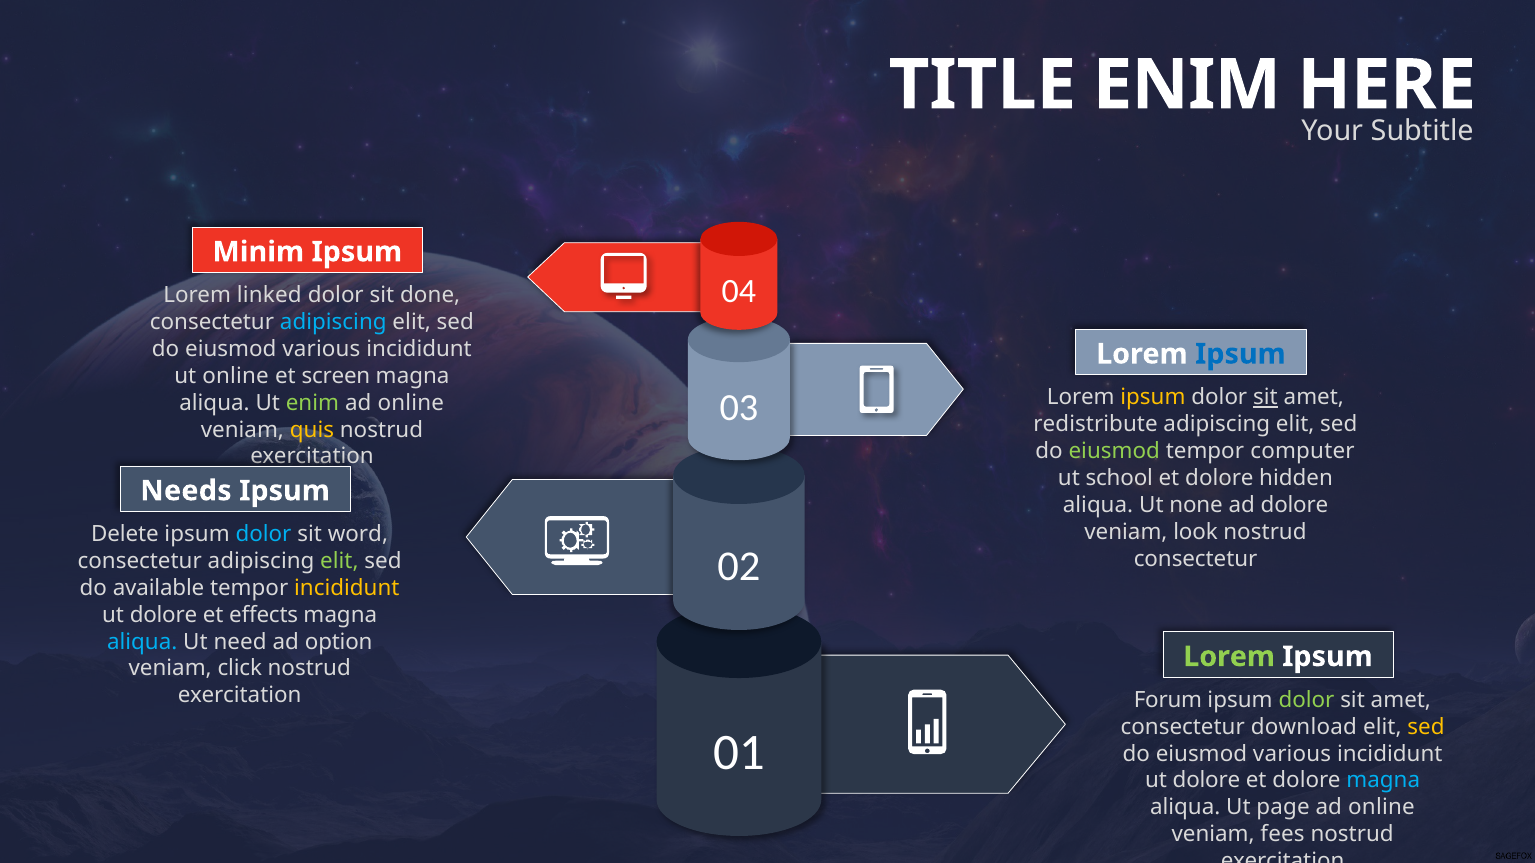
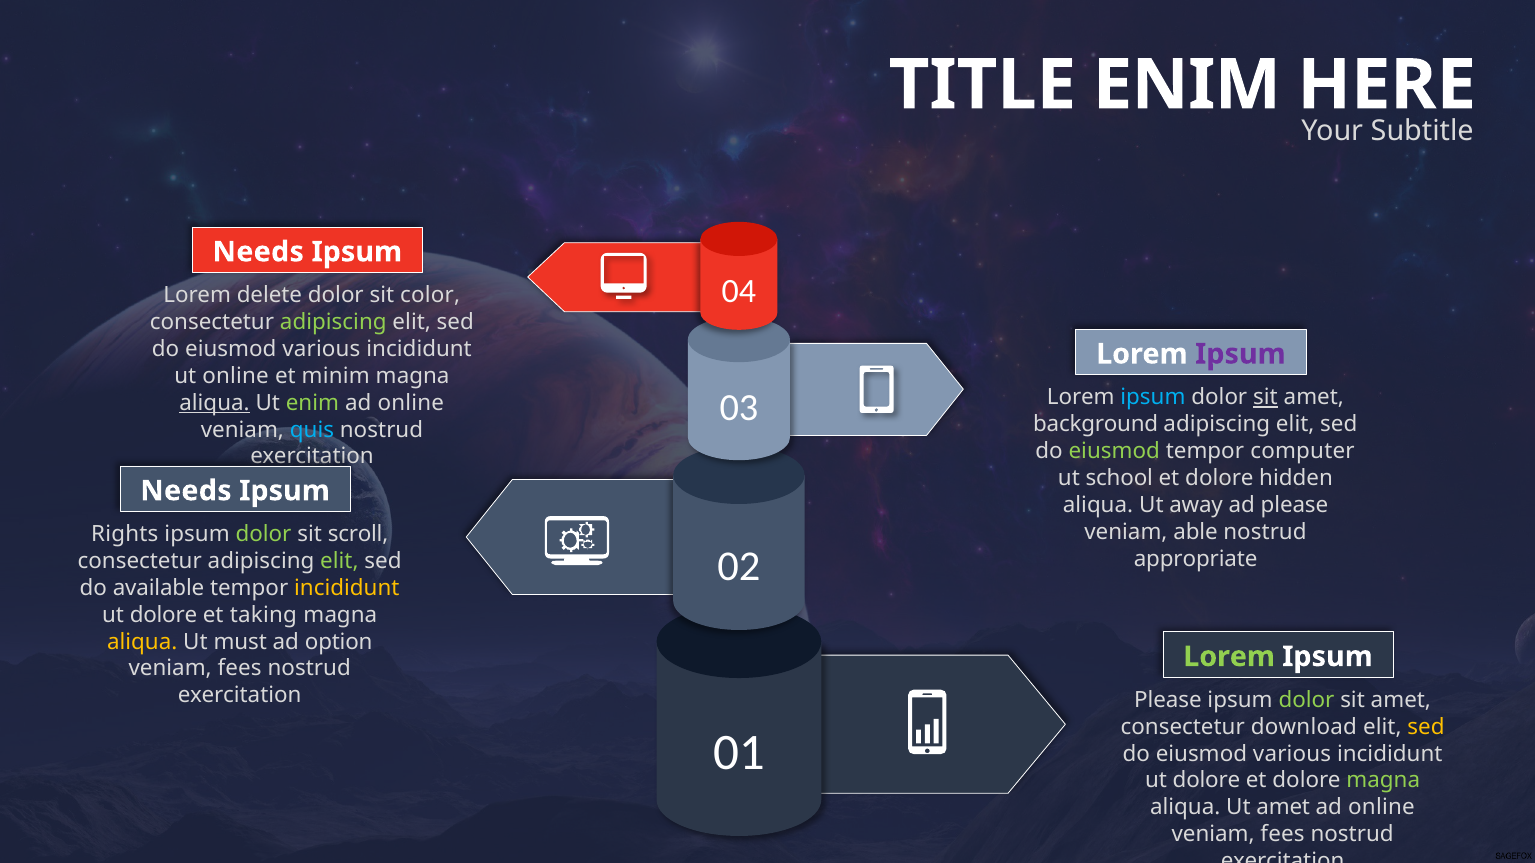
Minim at (258, 252): Minim -> Needs
linked: linked -> delete
done: done -> color
adipiscing at (333, 322) colour: light blue -> light green
Ipsum at (1240, 354) colour: blue -> purple
screen: screen -> minim
ipsum at (1153, 398) colour: yellow -> light blue
aliqua at (215, 403) underline: none -> present
redistribute: redistribute -> background
quis colour: yellow -> light blue
none: none -> away
ad dolore: dolore -> please
look: look -> able
Delete: Delete -> Rights
dolor at (264, 535) colour: light blue -> light green
word: word -> scroll
consectetur at (1196, 559): consectetur -> appropriate
effects: effects -> taking
aliqua at (142, 642) colour: light blue -> yellow
need: need -> must
click at (240, 669): click -> fees
Forum at (1168, 700): Forum -> Please
magna at (1383, 781) colour: light blue -> light green
Ut page: page -> amet
